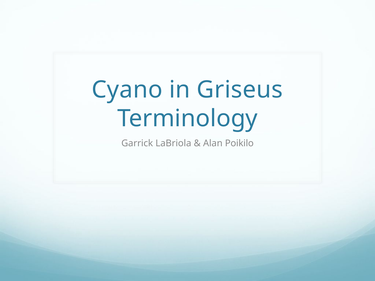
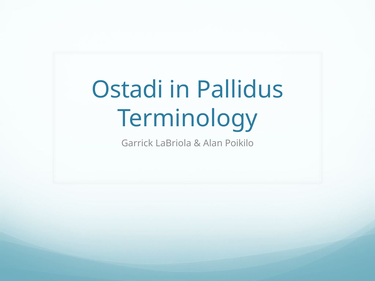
Cyano: Cyano -> Ostadi
Griseus: Griseus -> Pallidus
